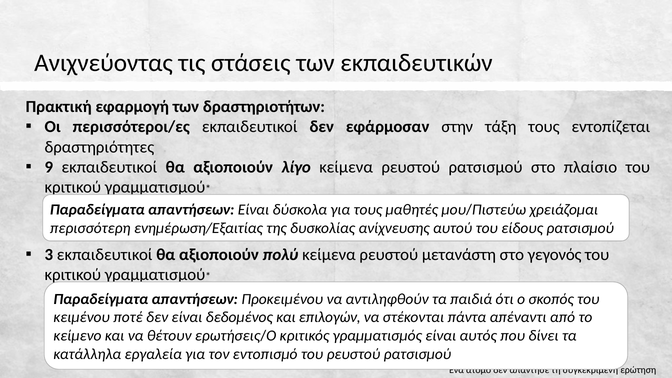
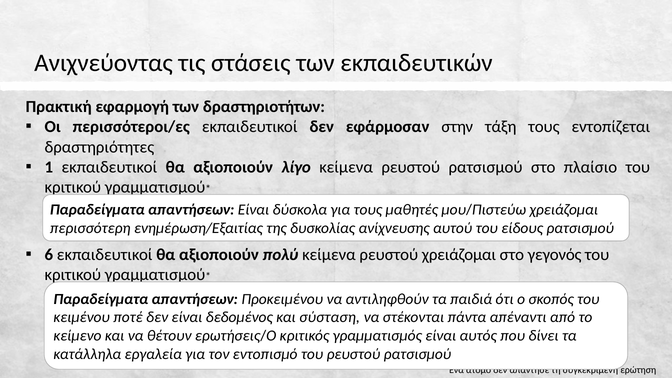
9: 9 -> 1
3: 3 -> 6
ρευστού μετανάστη: μετανάστη -> χρειάζομαι
επιλογών: επιλογών -> σύσταση
